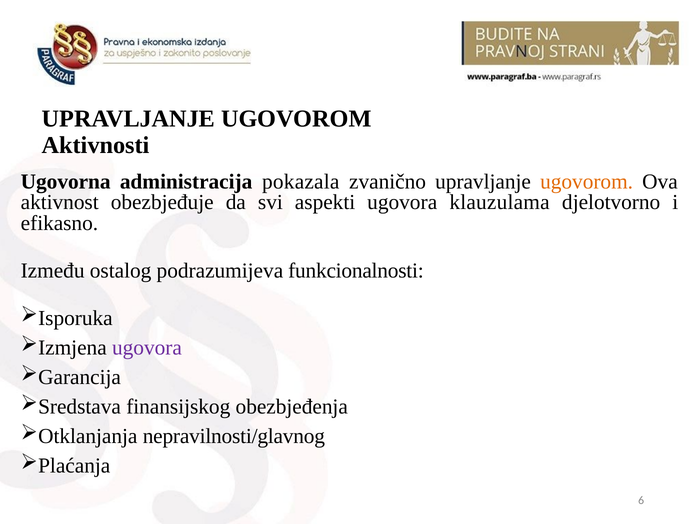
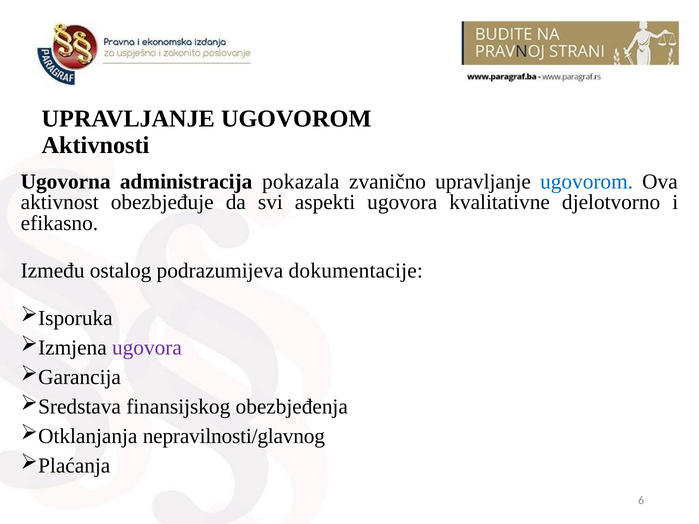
ugovorom at (587, 182) colour: orange -> blue
klauzulama: klauzulama -> kvalitativne
funkcionalnosti: funkcionalnosti -> dokumentacije
